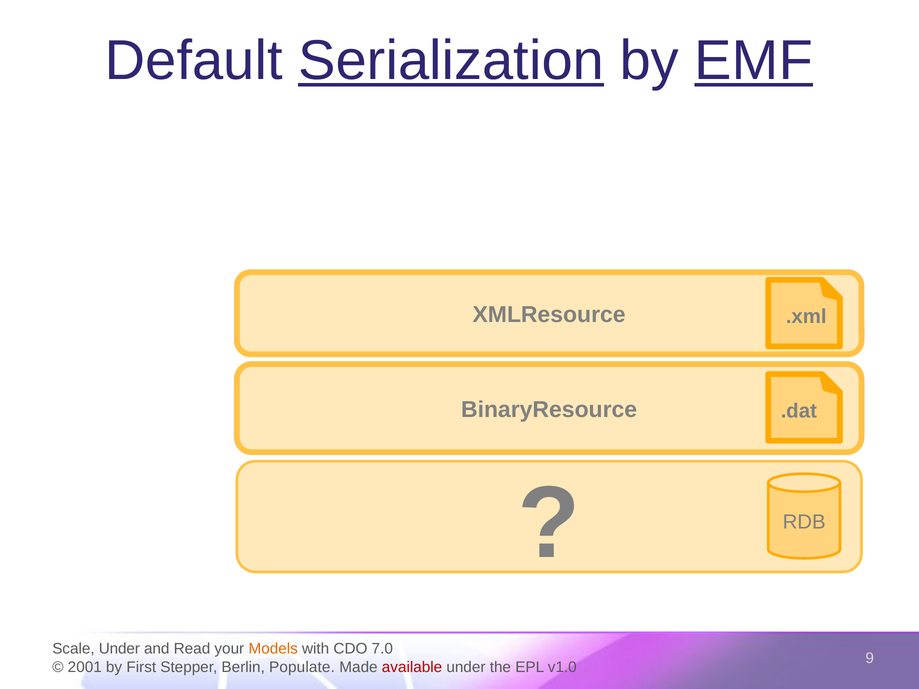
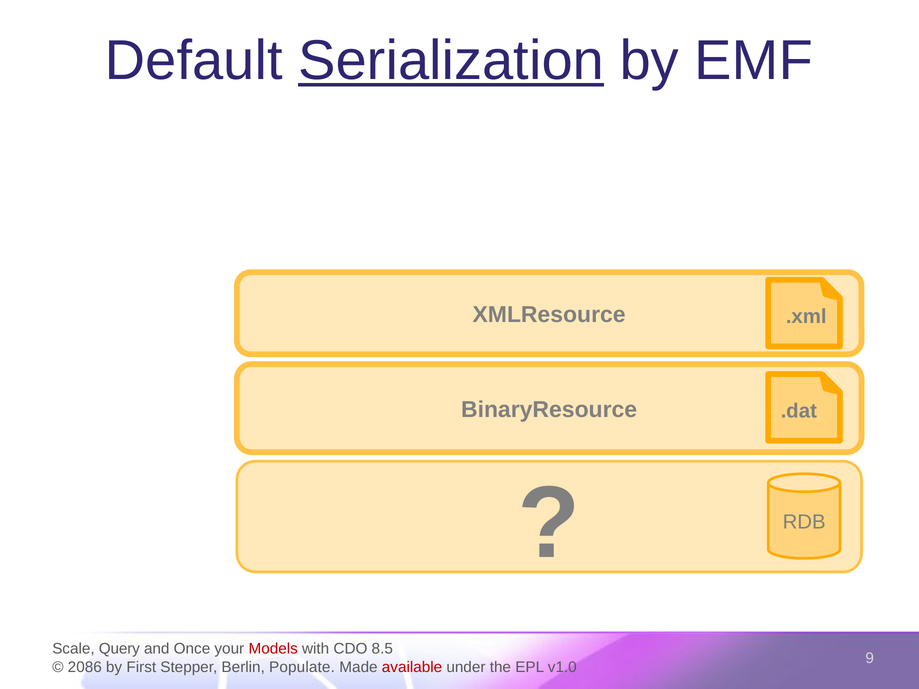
EMF underline: present -> none
Scale Under: Under -> Query
Read: Read -> Once
Models colour: orange -> red
7.0: 7.0 -> 8.5
2001: 2001 -> 2086
